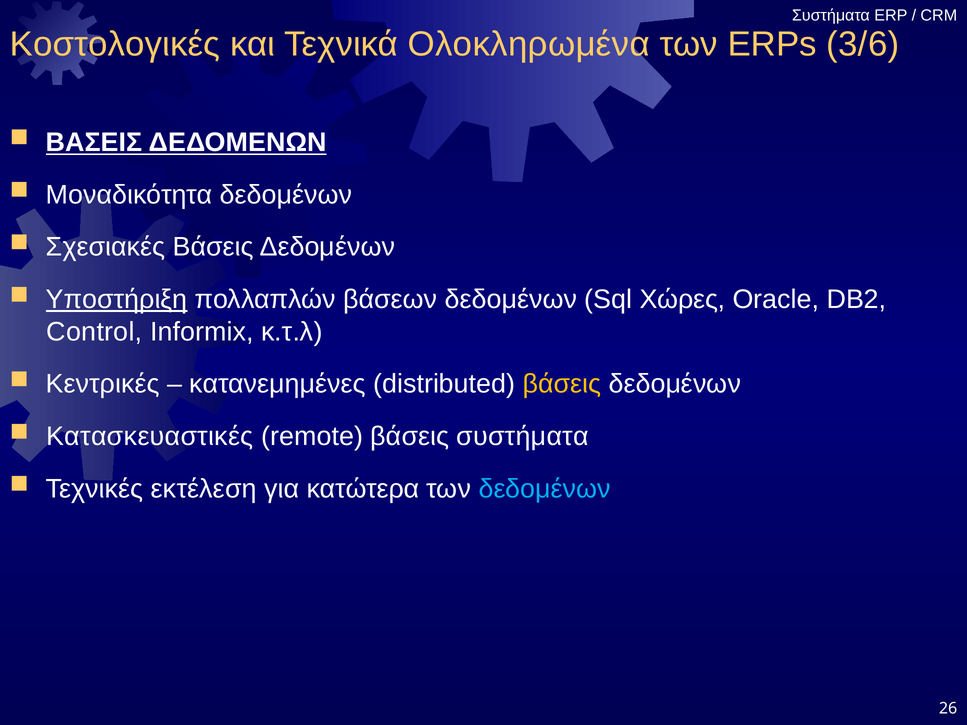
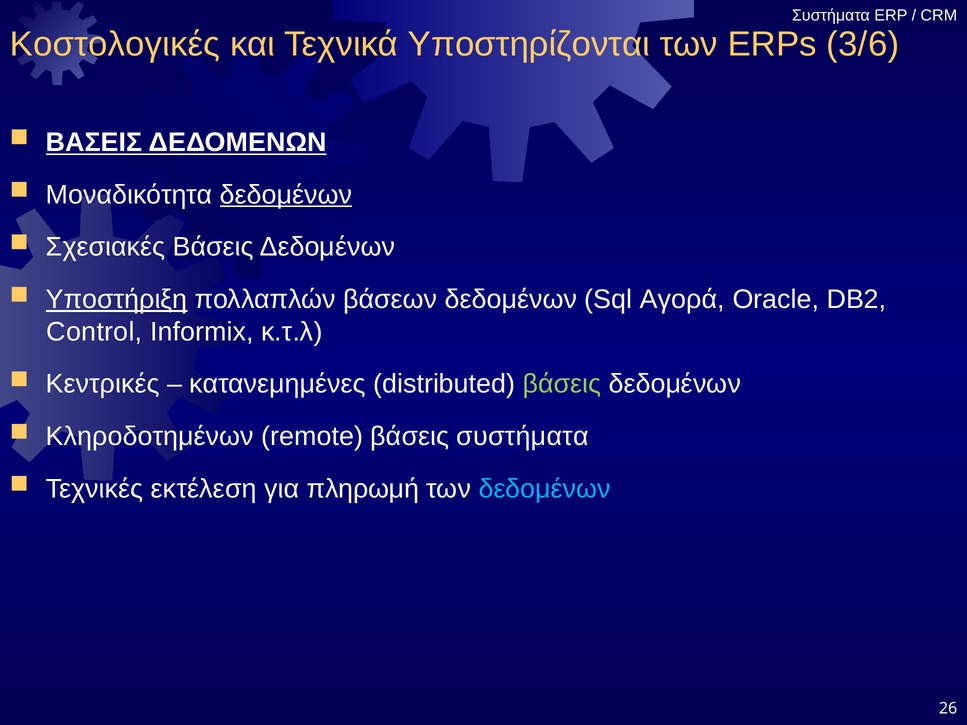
Ολοκληρωμένα: Ολοκληρωμένα -> Υποστηρίζονται
δεδομένων at (286, 195) underline: none -> present
Χώρες: Χώρες -> Αγορά
βάσεις at (562, 384) colour: yellow -> light green
Κατασκευαστικές: Κατασκευαστικές -> Κληροδοτημένων
κατώτερα: κατώτερα -> πληρωμή
